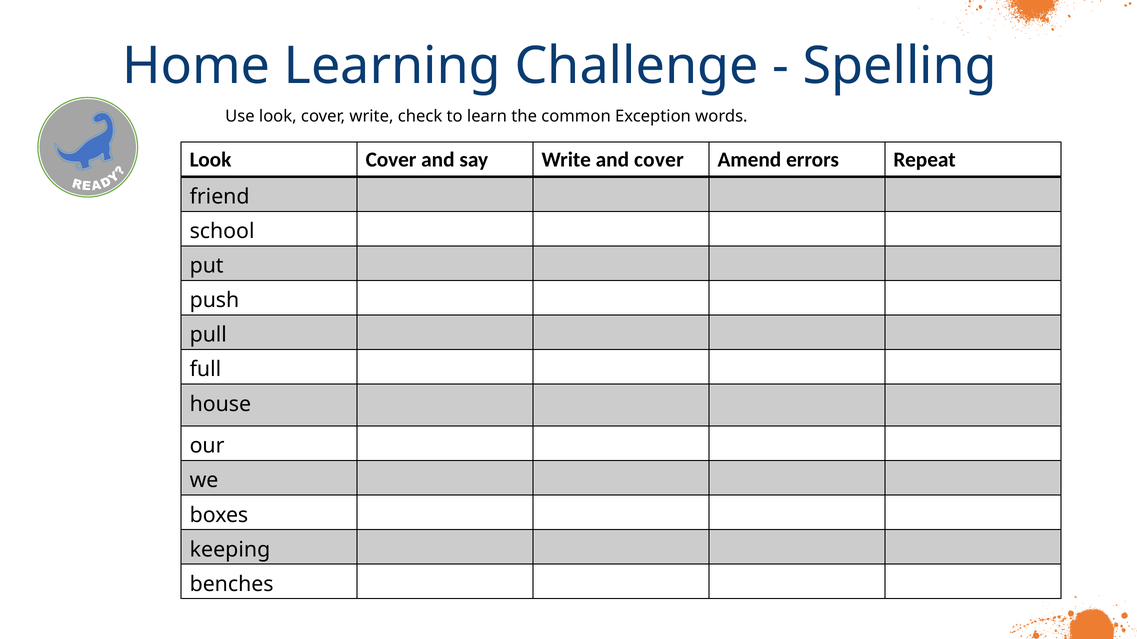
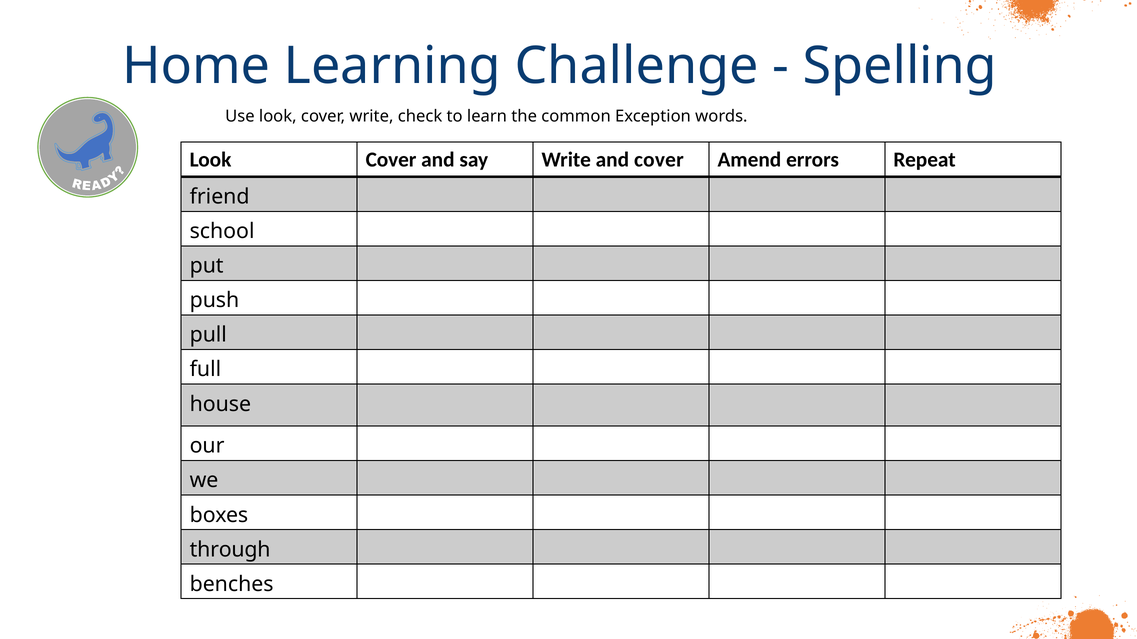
keeping: keeping -> through
